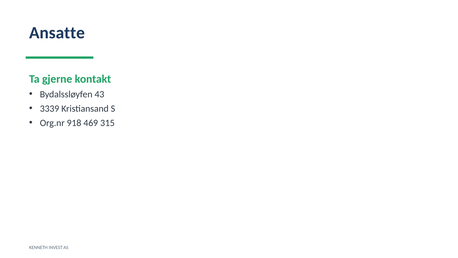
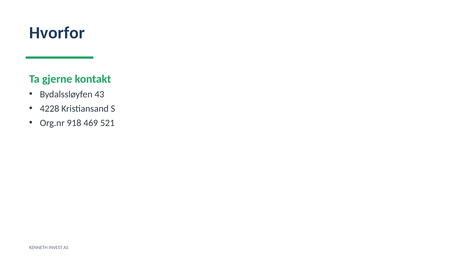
Ansatte: Ansatte -> Hvorfor
3339: 3339 -> 4228
315: 315 -> 521
